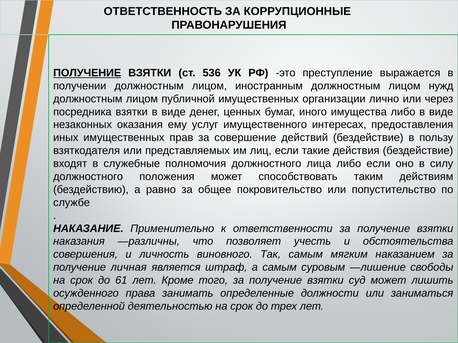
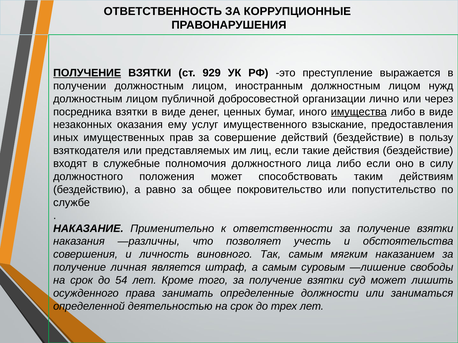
536: 536 -> 929
публичной имущественных: имущественных -> добросовестной
имущества underline: none -> present
интересах: интересах -> взыскание
61: 61 -> 54
